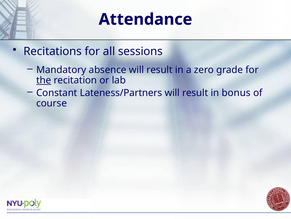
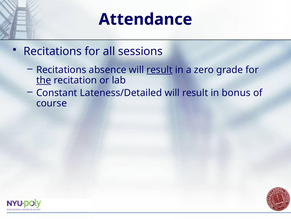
Mandatory at (61, 70): Mandatory -> Recitations
result at (160, 70) underline: none -> present
Lateness/Partners: Lateness/Partners -> Lateness/Detailed
